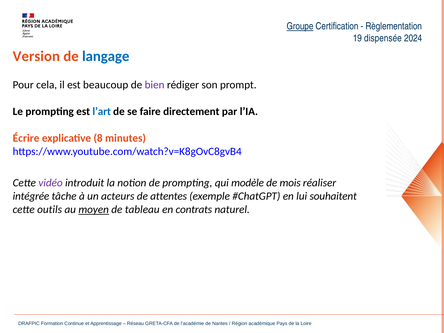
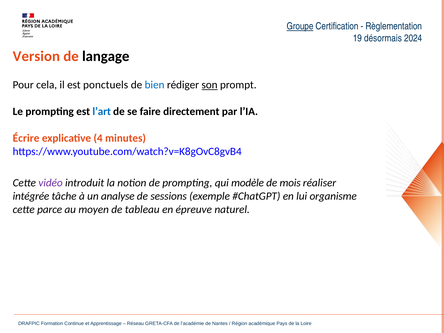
dispensée: dispensée -> désormais
langage colour: blue -> black
beaucoup: beaucoup -> ponctuels
bien colour: purple -> blue
son underline: none -> present
8: 8 -> 4
acteurs: acteurs -> analyse
attentes: attentes -> sessions
souhaitent: souhaitent -> organisme
outils: outils -> parce
moyen underline: present -> none
contrats: contrats -> épreuve
